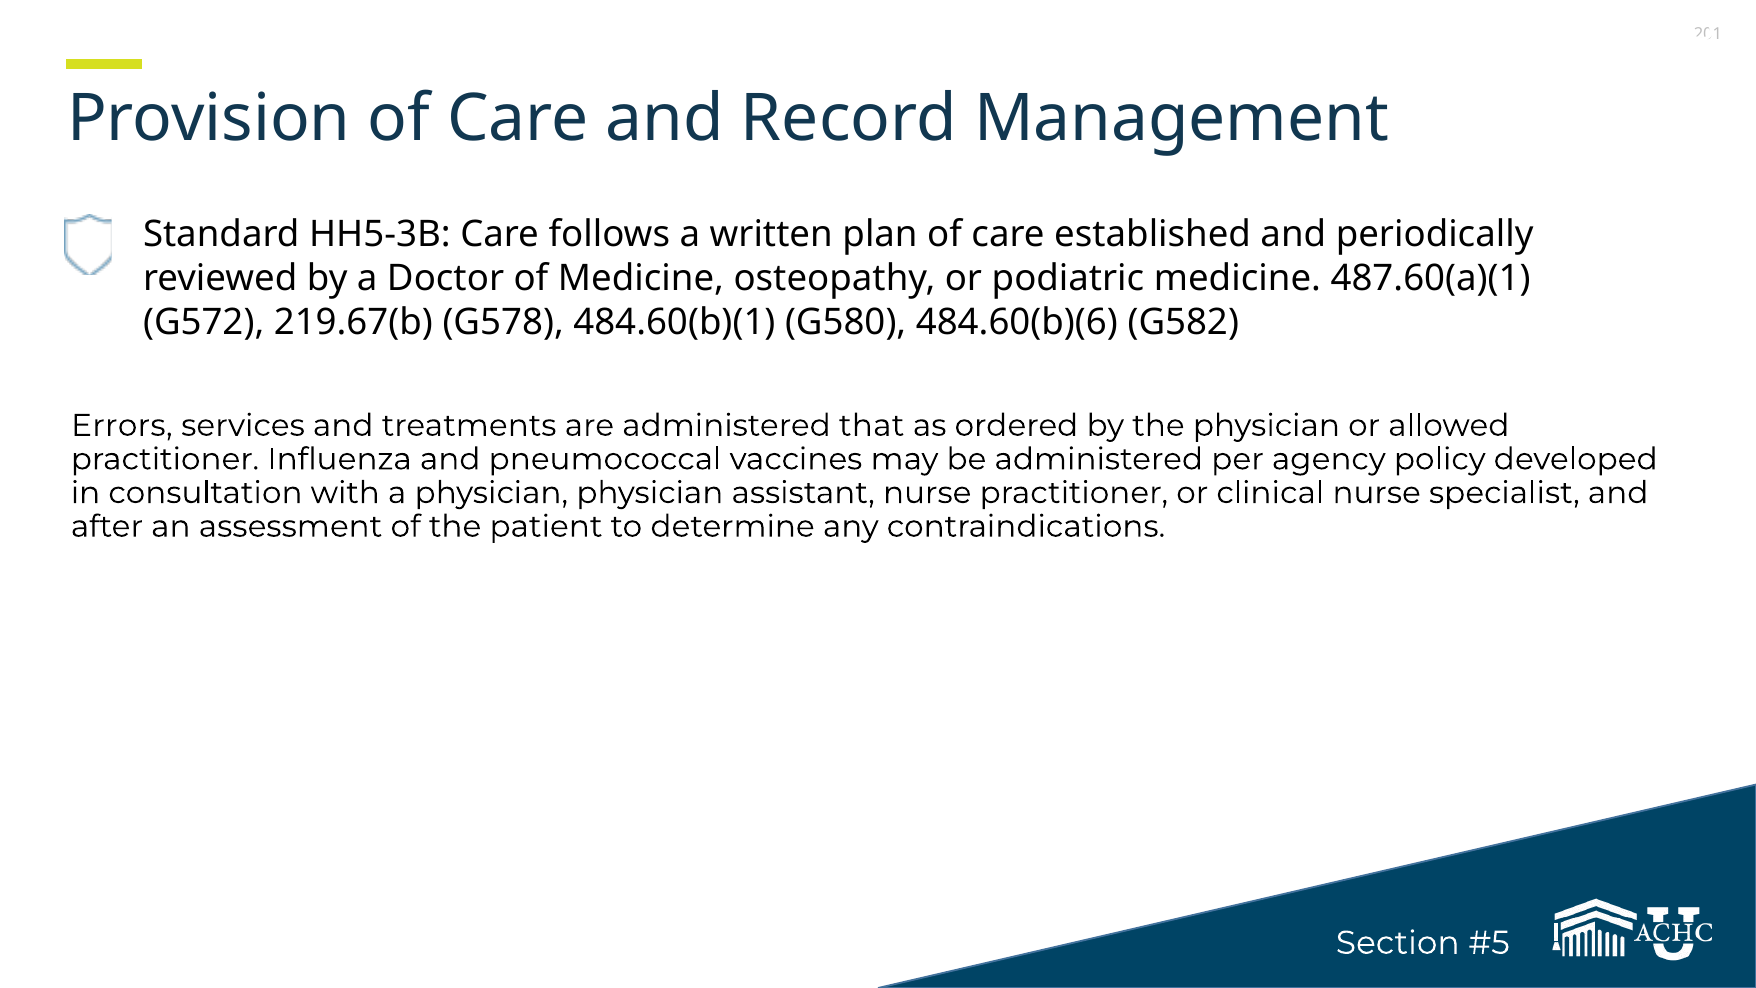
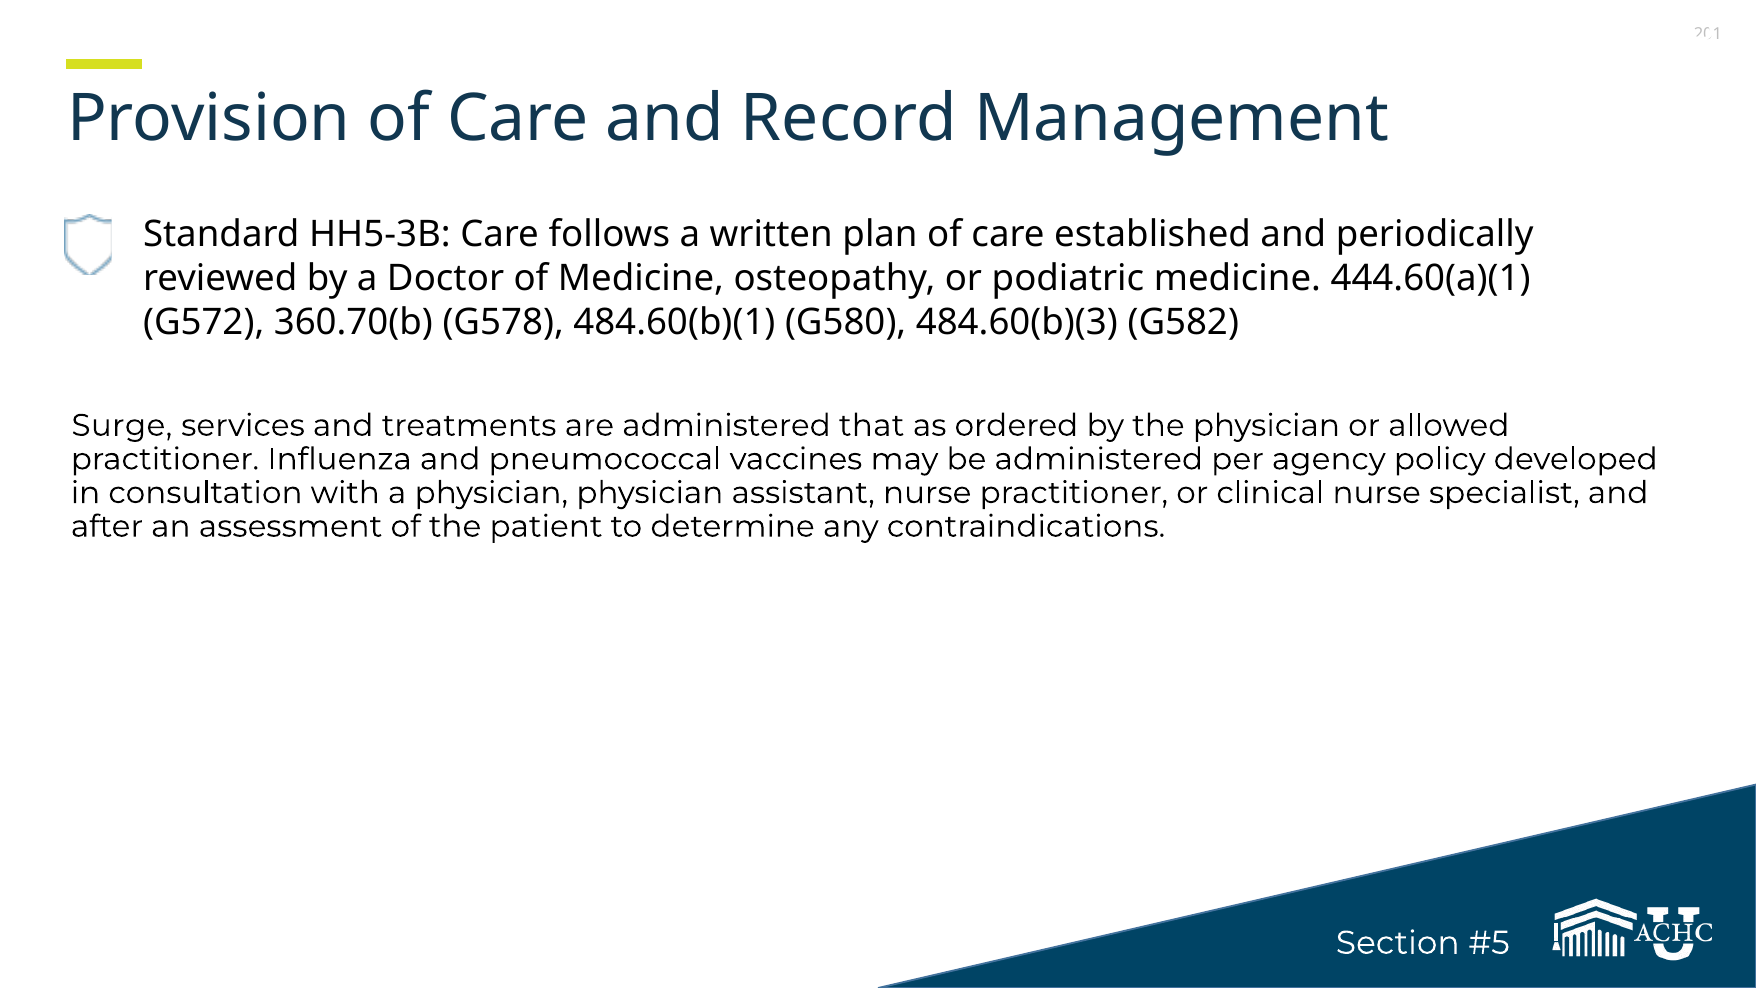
487.60(a)(1: 487.60(a)(1 -> 444.60(a)(1
219.67(b: 219.67(b -> 360.70(b
484.60(b)(6: 484.60(b)(6 -> 484.60(b)(3
Errors: Errors -> Surge
